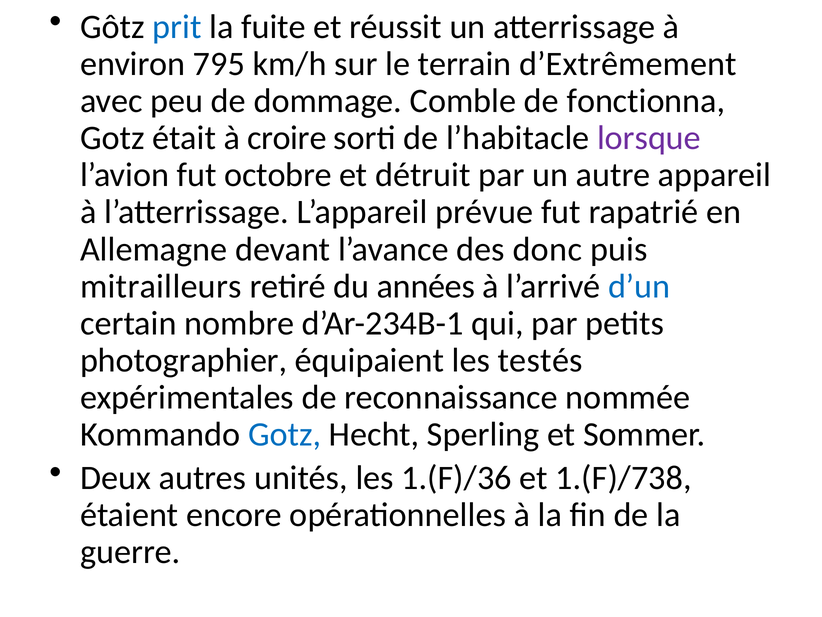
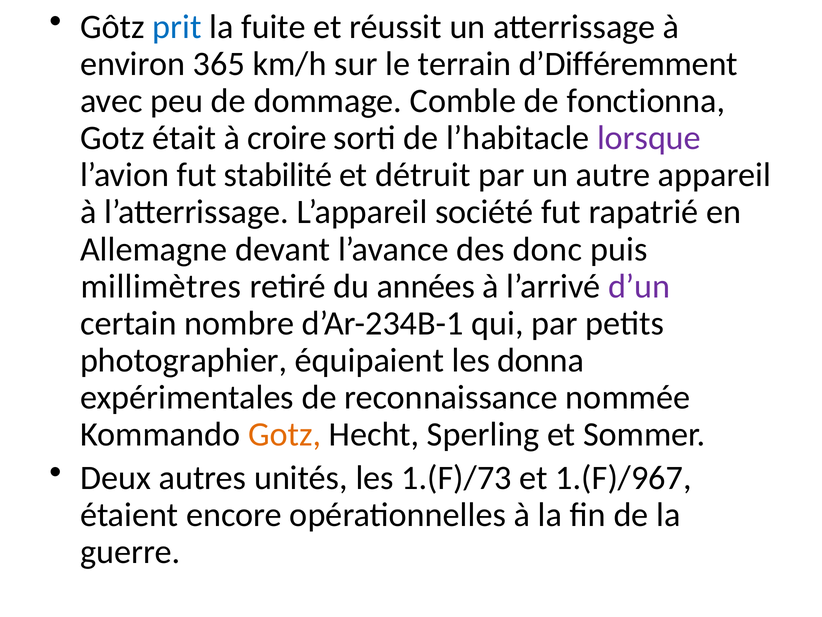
795: 795 -> 365
d’Extrêmement: d’Extrêmement -> d’Différemment
octobre: octobre -> stabilité
prévue: prévue -> société
mitrailleurs: mitrailleurs -> millimètres
d’un colour: blue -> purple
testés: testés -> donna
Gotz at (285, 434) colour: blue -> orange
1.(F)/36: 1.(F)/36 -> 1.(F)/73
1.(F)/738: 1.(F)/738 -> 1.(F)/967
